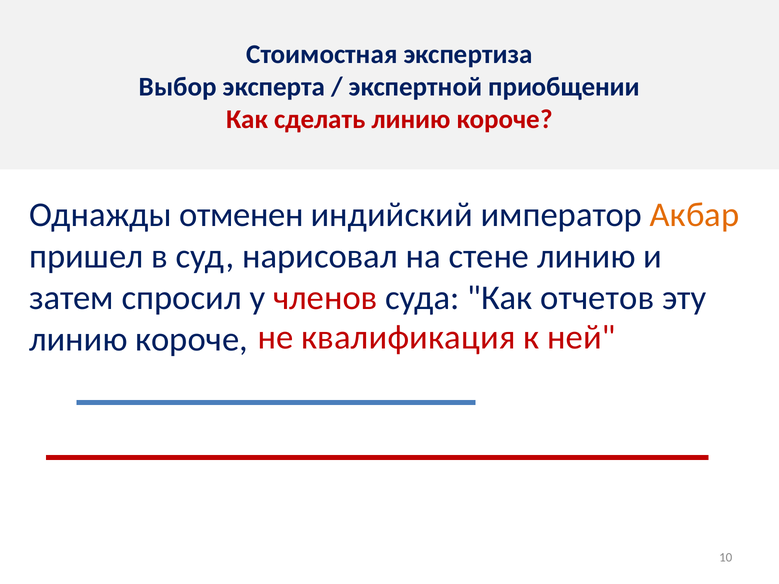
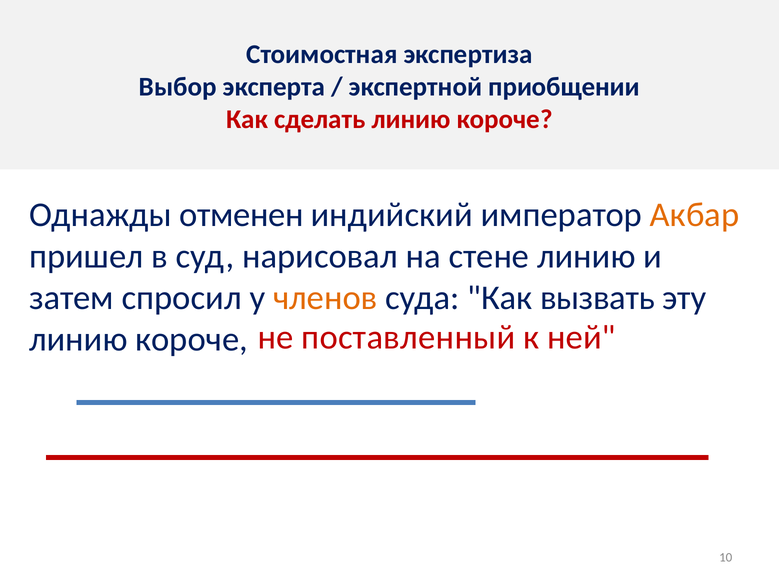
членов colour: red -> orange
отчетов: отчетов -> вызвать
квалификация: квалификация -> поставленный
